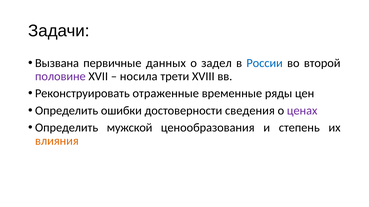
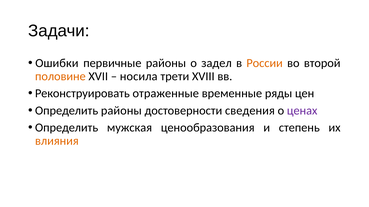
Вызвана: Вызвана -> Ошибки
первичные данных: данных -> районы
России colour: blue -> orange
половине colour: purple -> orange
Определить ошибки: ошибки -> районы
мужской: мужской -> мужская
